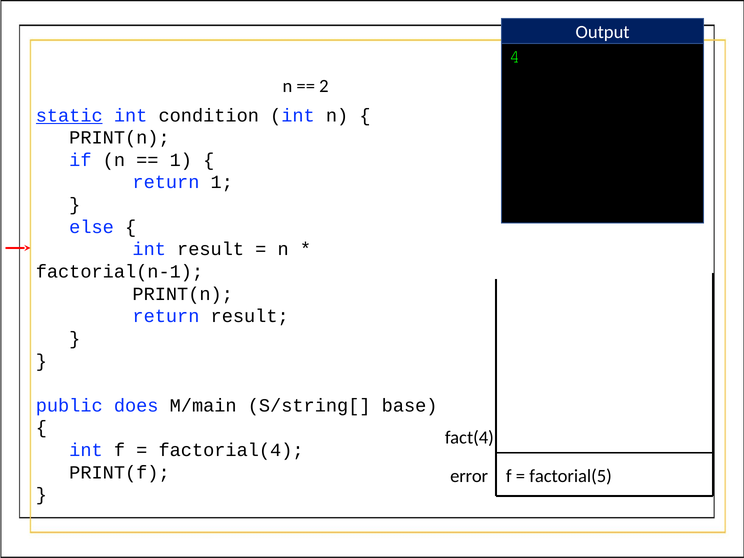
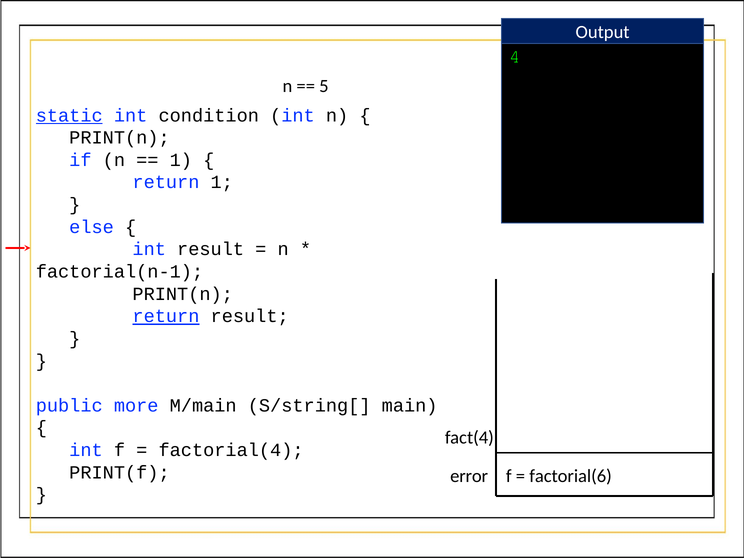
2: 2 -> 5
return at (166, 316) underline: none -> present
does: does -> more
base: base -> main
factorial(5: factorial(5 -> factorial(6
